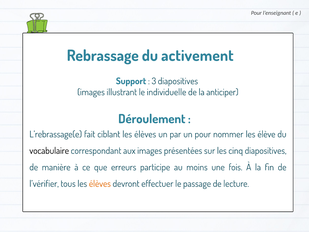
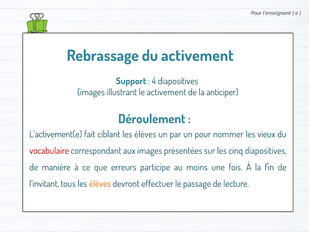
3: 3 -> 4
le individuelle: individuelle -> activement
L’rebrassage(e: L’rebrassage(e -> L’activement(e
élève: élève -> vieux
vocabulaire colour: black -> red
l’vérifier: l’vérifier -> l’invitant
